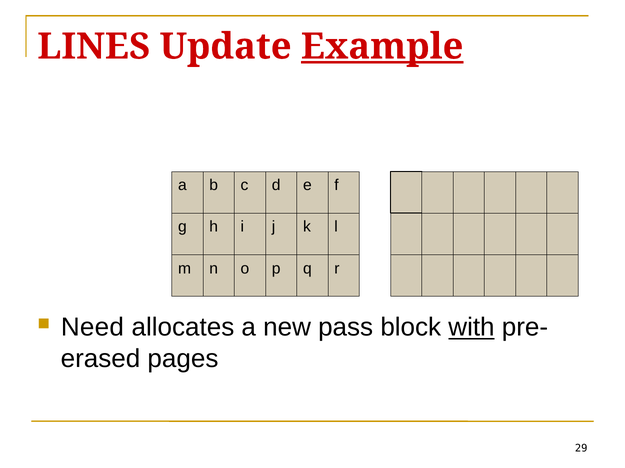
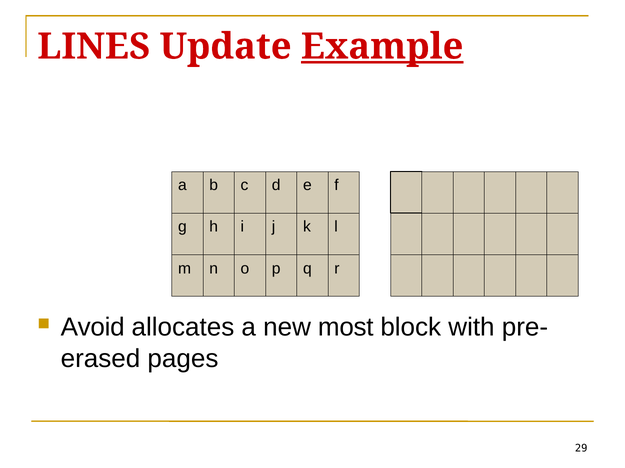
Need: Need -> Avoid
pass: pass -> most
with underline: present -> none
